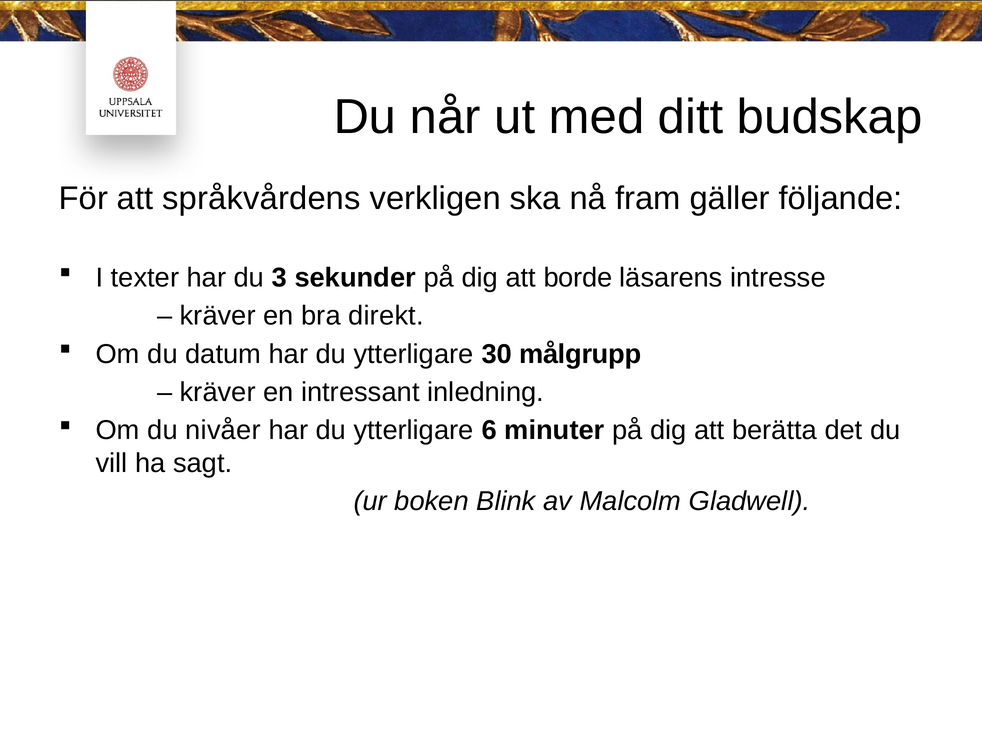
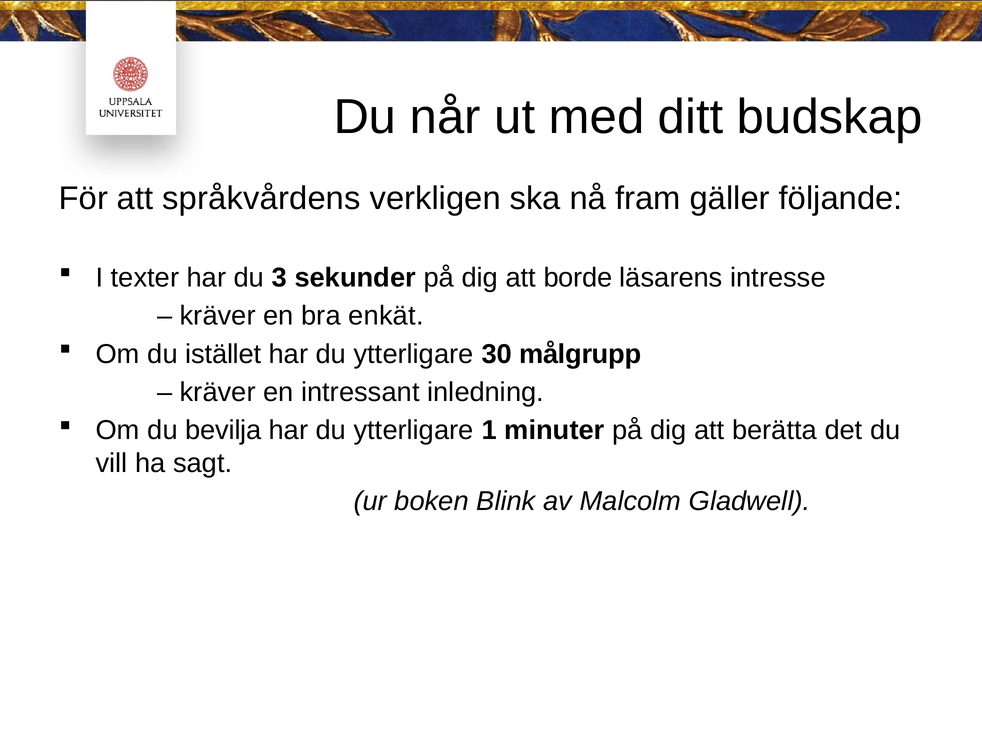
direkt: direkt -> enkät
datum: datum -> istället
nivåer: nivåer -> bevilja
6: 6 -> 1
